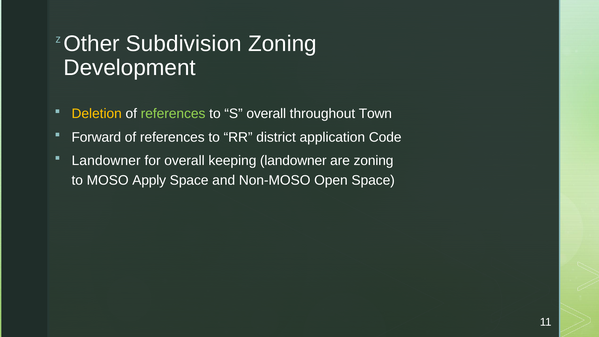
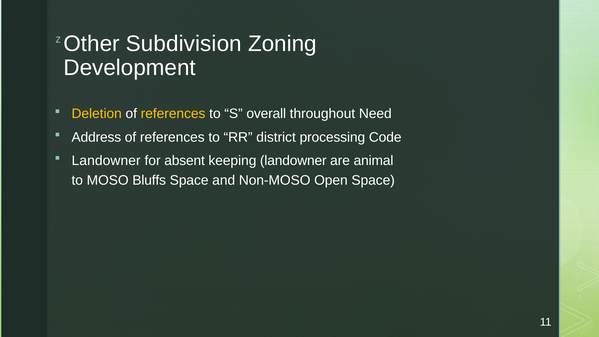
references at (173, 114) colour: light green -> yellow
Town: Town -> Need
Forward: Forward -> Address
application: application -> processing
for overall: overall -> absent
are zoning: zoning -> animal
Apply: Apply -> Bluffs
